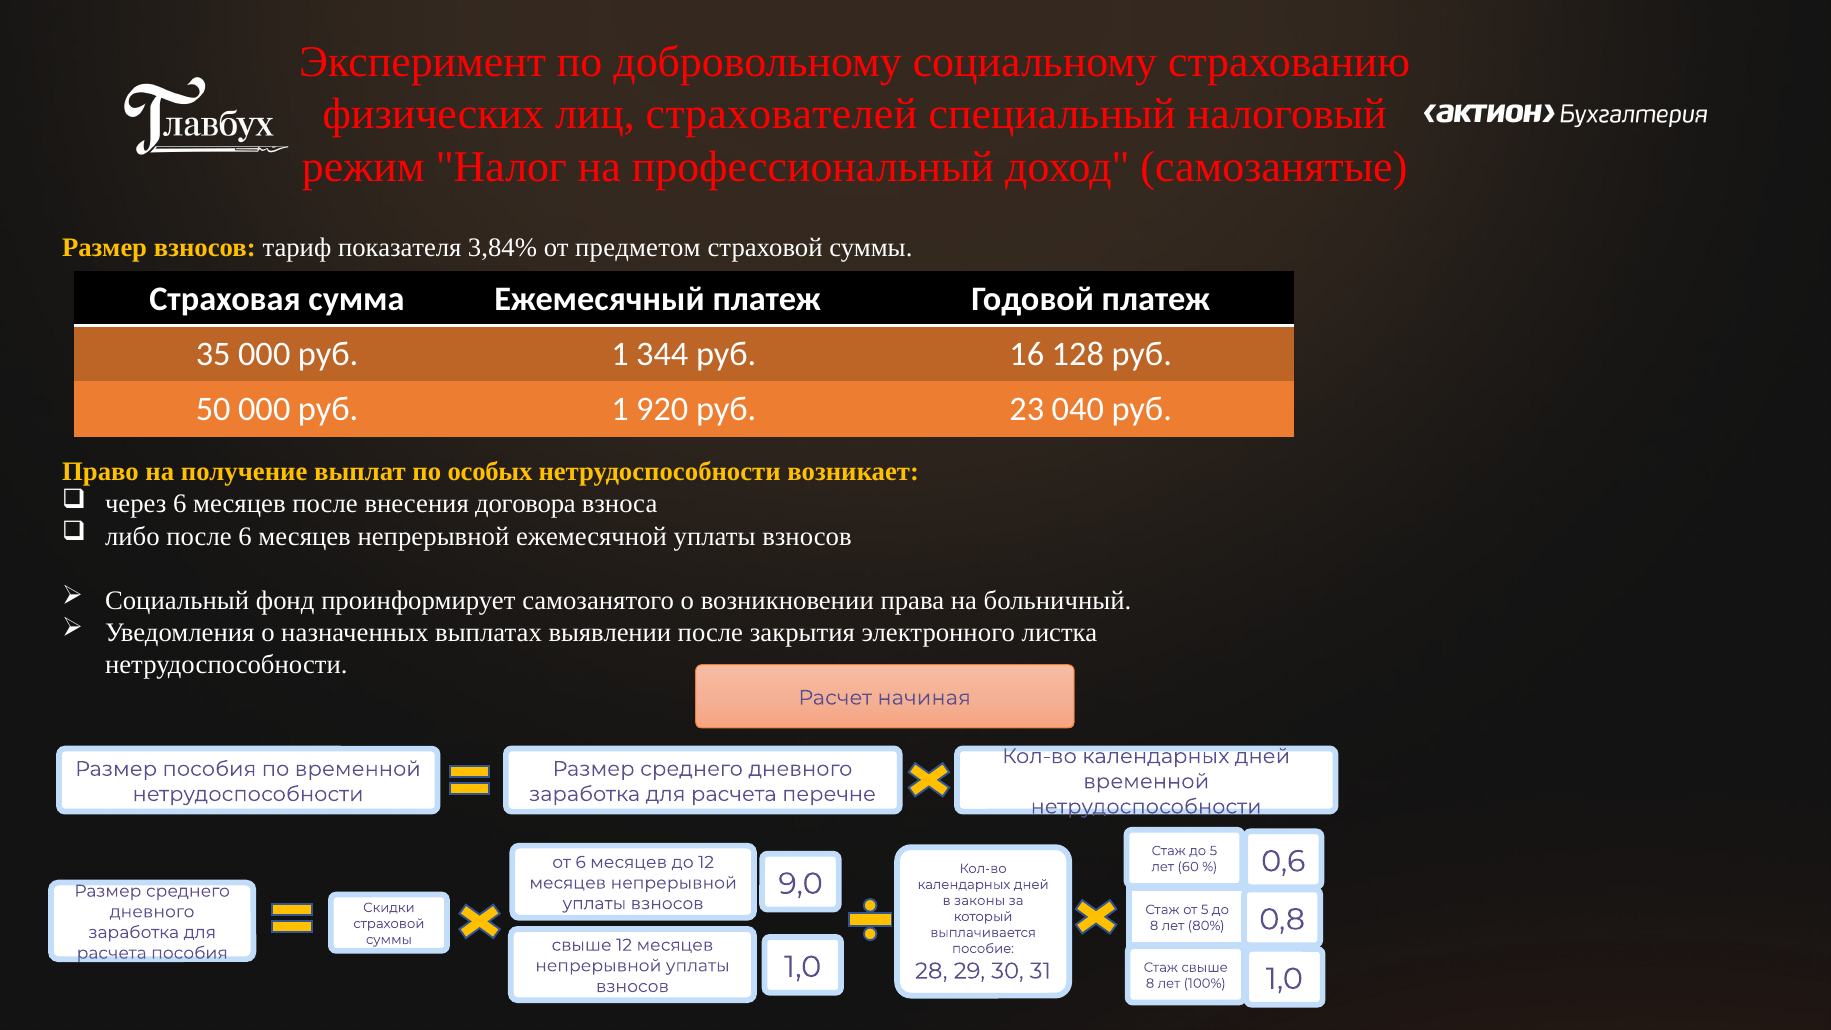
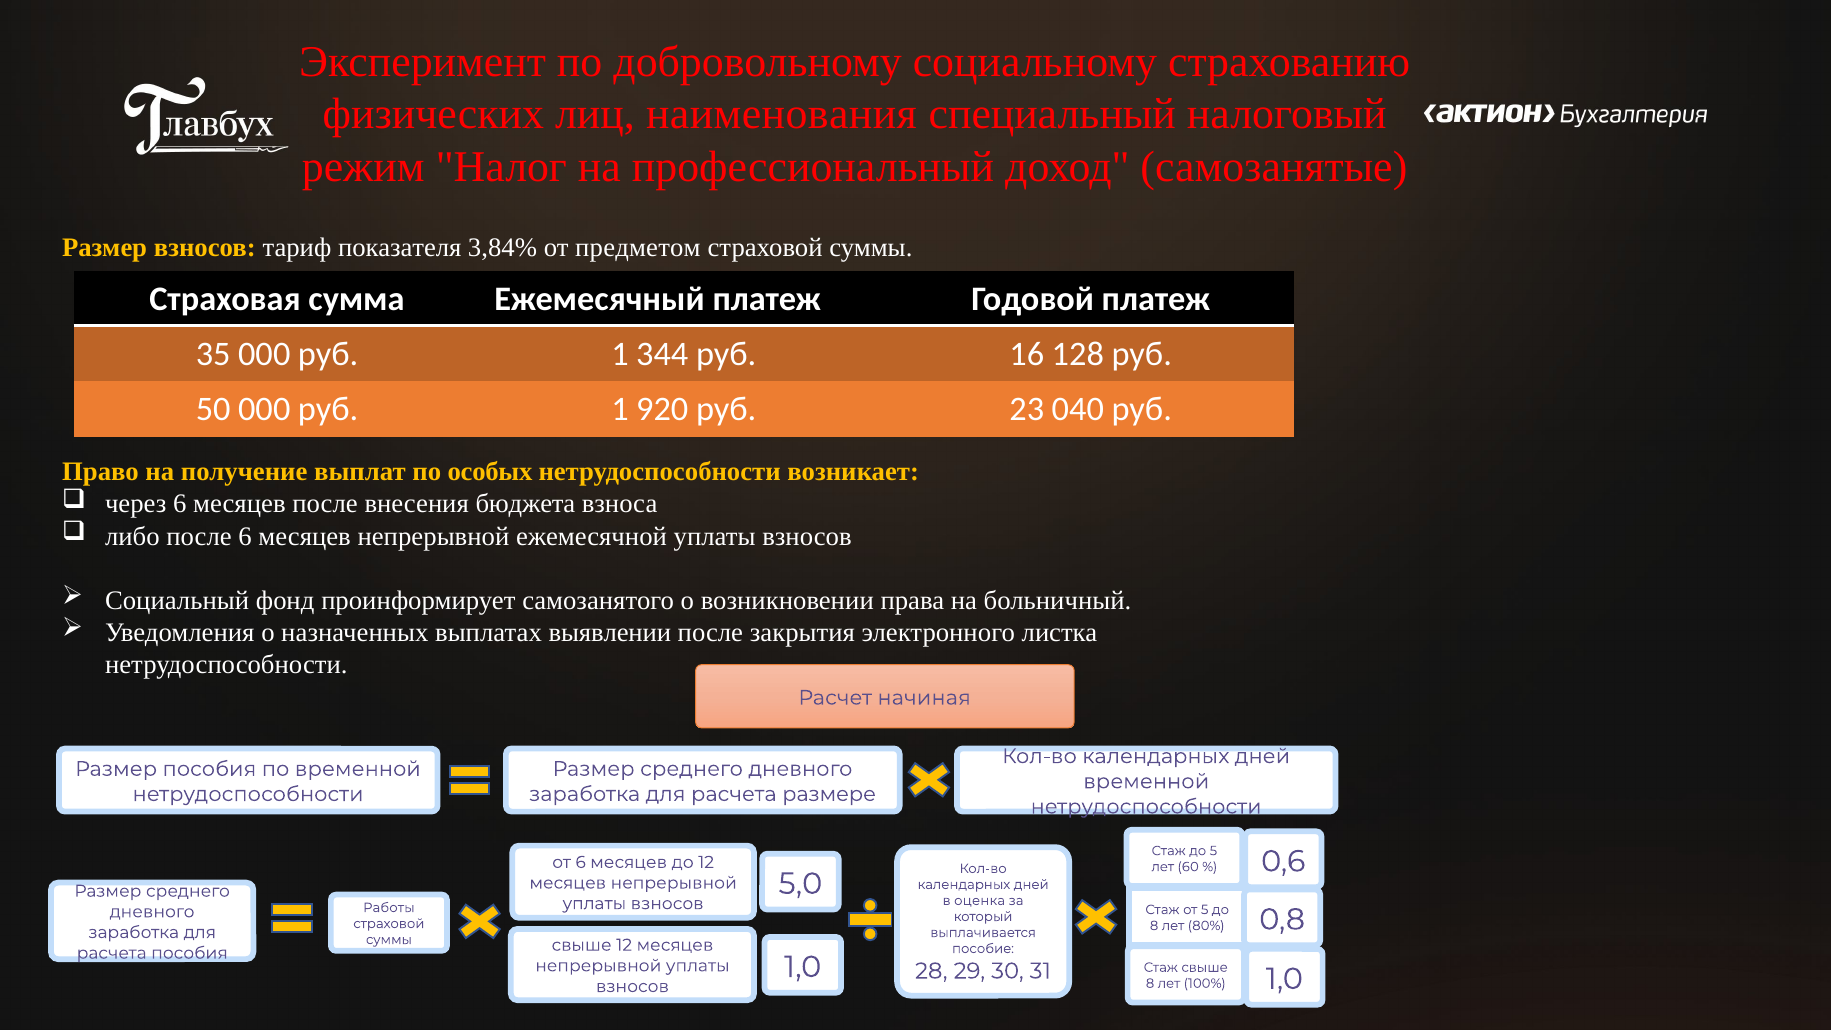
страхователей: страхователей -> наименования
договора: договора -> бюджета
перечне: перечне -> размере
9,0: 9,0 -> 5,0
законы: законы -> оценка
Скидки: Скидки -> Работы
